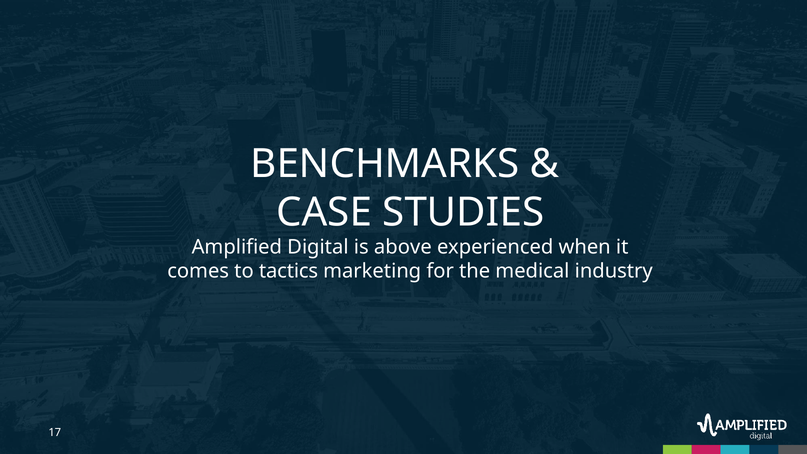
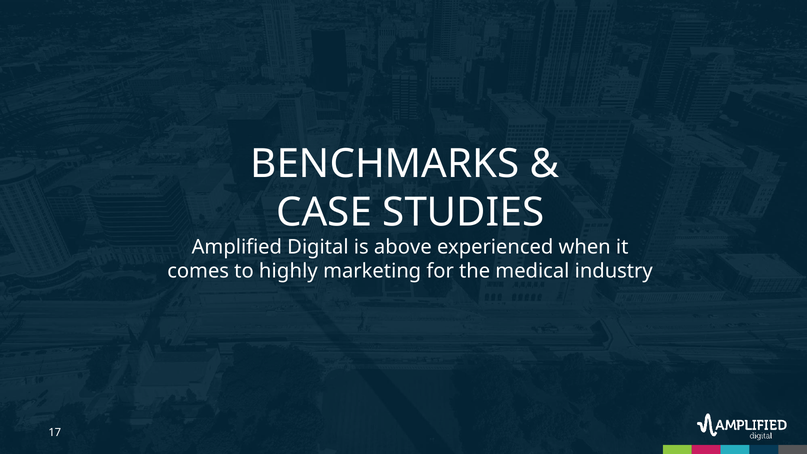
tactics: tactics -> highly
